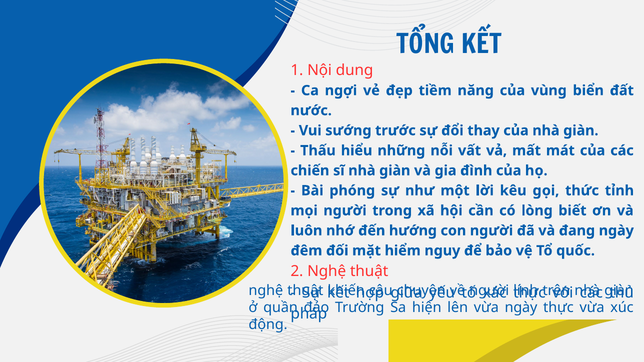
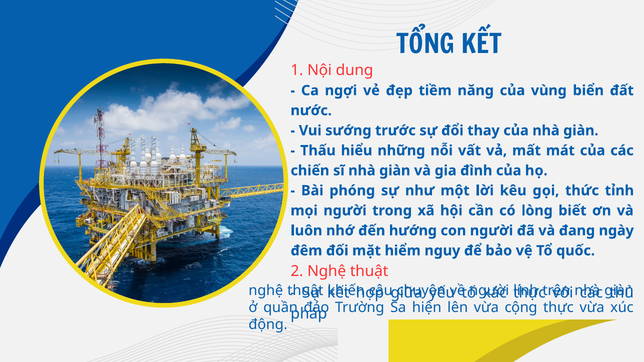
vừa ngày: ngày -> cộng
